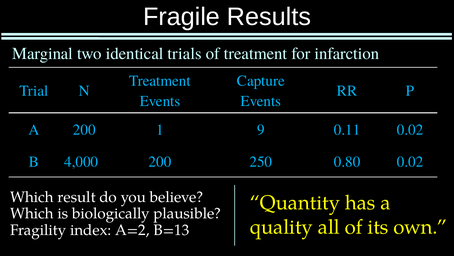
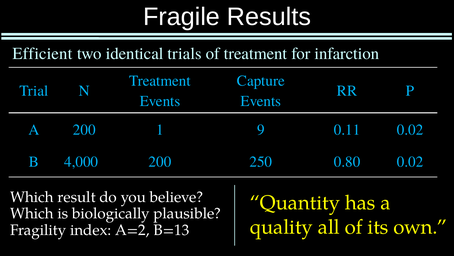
Marginal: Marginal -> Efficient
